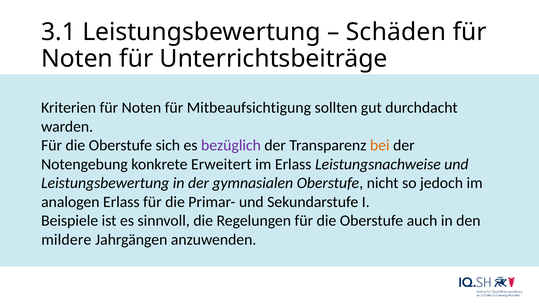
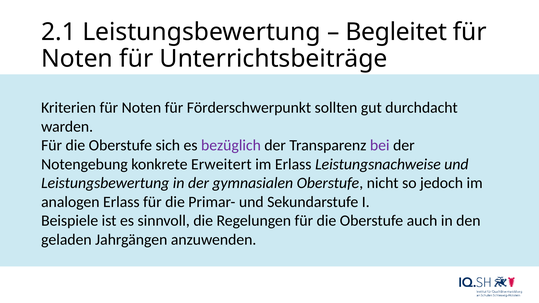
3.1: 3.1 -> 2.1
Schäden: Schäden -> Begleitet
Mitbeaufsichtigung: Mitbeaufsichtigung -> Förderschwerpunkt
bei colour: orange -> purple
mildere: mildere -> geladen
